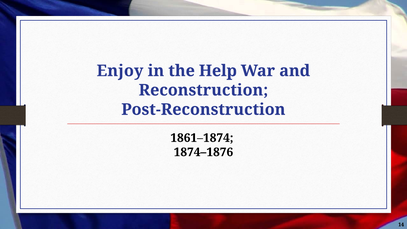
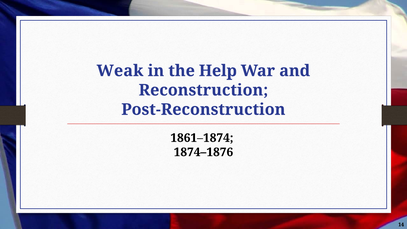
Enjoy: Enjoy -> Weak
